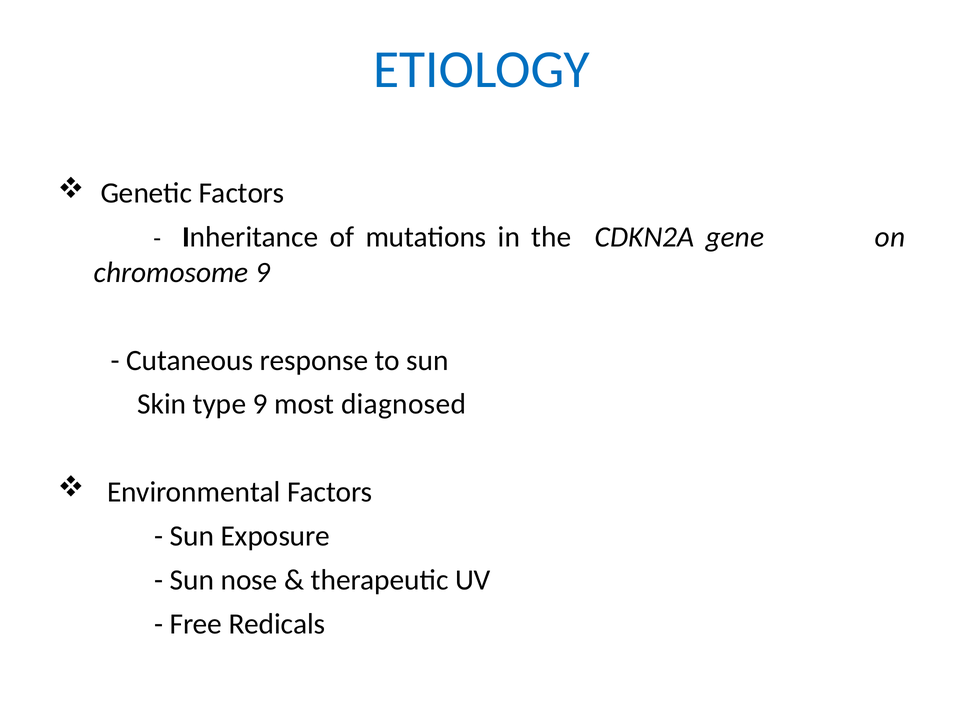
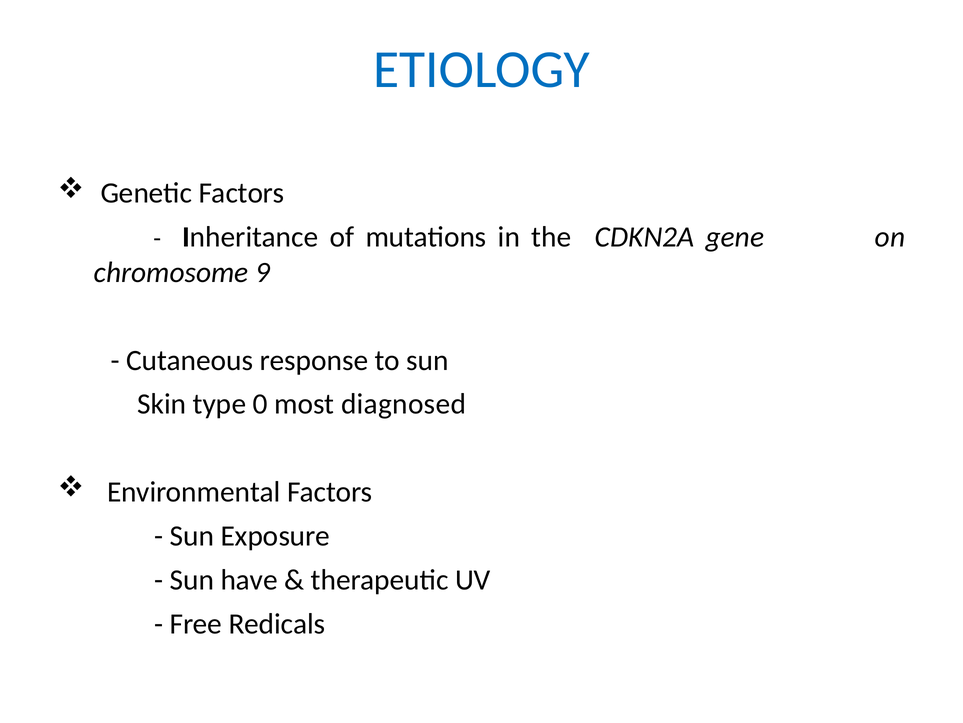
type 9: 9 -> 0
nose: nose -> have
